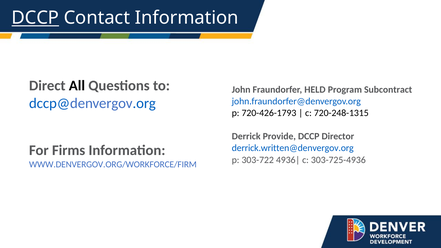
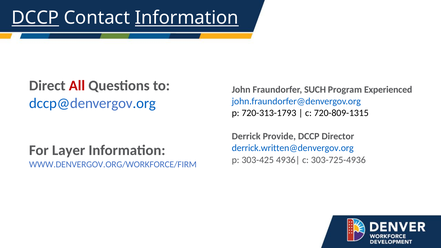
Information at (187, 18) underline: none -> present
All colour: black -> red
HELD: HELD -> SUCH
Subcontract: Subcontract -> Experienced
720-426-1793: 720-426-1793 -> 720-313-1793
720-248-1315: 720-248-1315 -> 720-809-1315
Firms: Firms -> Layer
303-722: 303-722 -> 303-425
